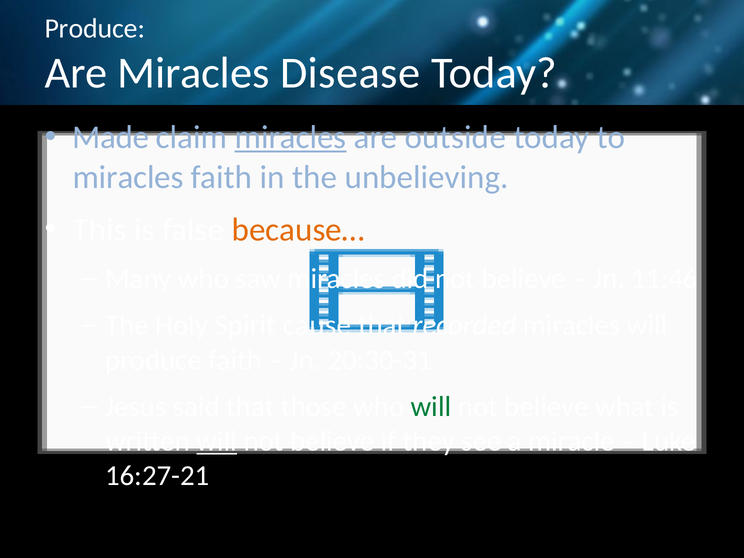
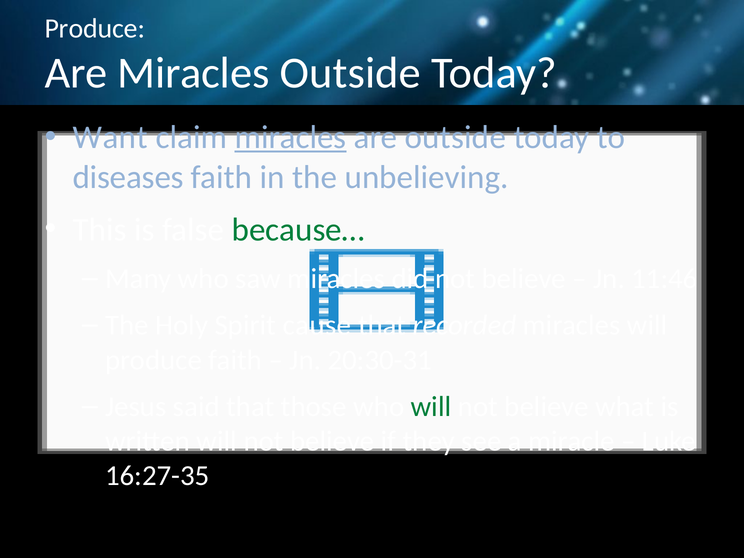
Miracles Disease: Disease -> Outside
Made: Made -> Want
miracles at (128, 177): miracles -> diseases
because… colour: orange -> green
will at (217, 441) underline: present -> none
16:27-21: 16:27-21 -> 16:27-35
